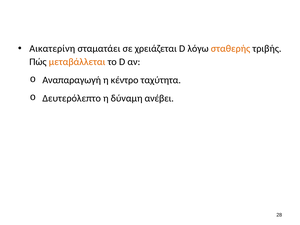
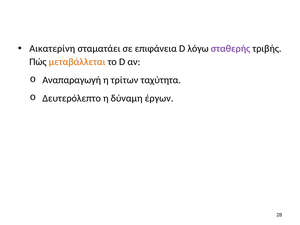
χρειάζεται: χρειάζεται -> επιφάνεια
σταθερής colour: orange -> purple
κέντρο: κέντρο -> τρίτων
ανέβει: ανέβει -> έργων
